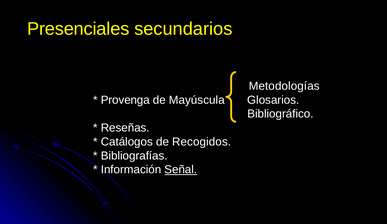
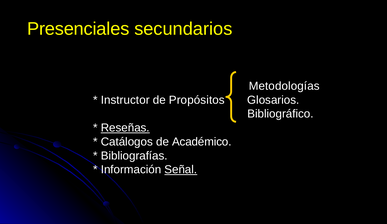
Provenga: Provenga -> Instructor
Mayúscula: Mayúscula -> Propósitos
Reseñas underline: none -> present
Recogidos: Recogidos -> Académico
